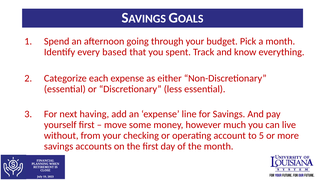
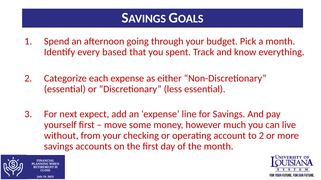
having: having -> expect
to 5: 5 -> 2
